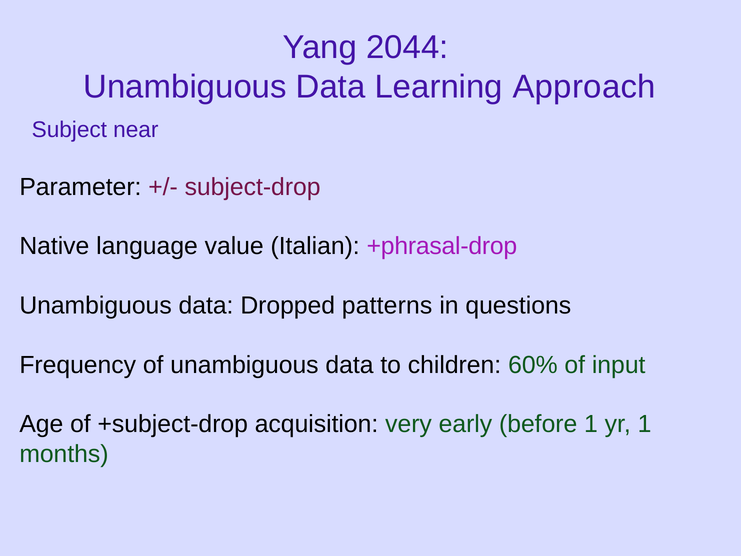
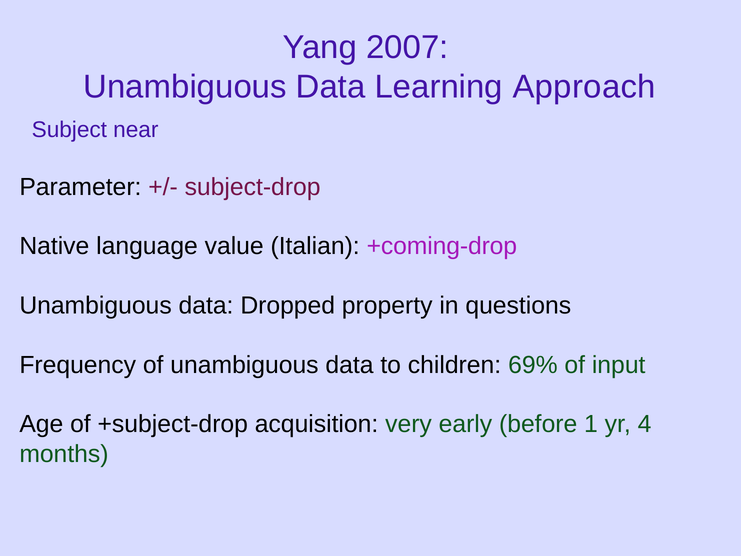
2044: 2044 -> 2007
+phrasal-drop: +phrasal-drop -> +coming-drop
patterns: patterns -> property
60%: 60% -> 69%
yr 1: 1 -> 4
